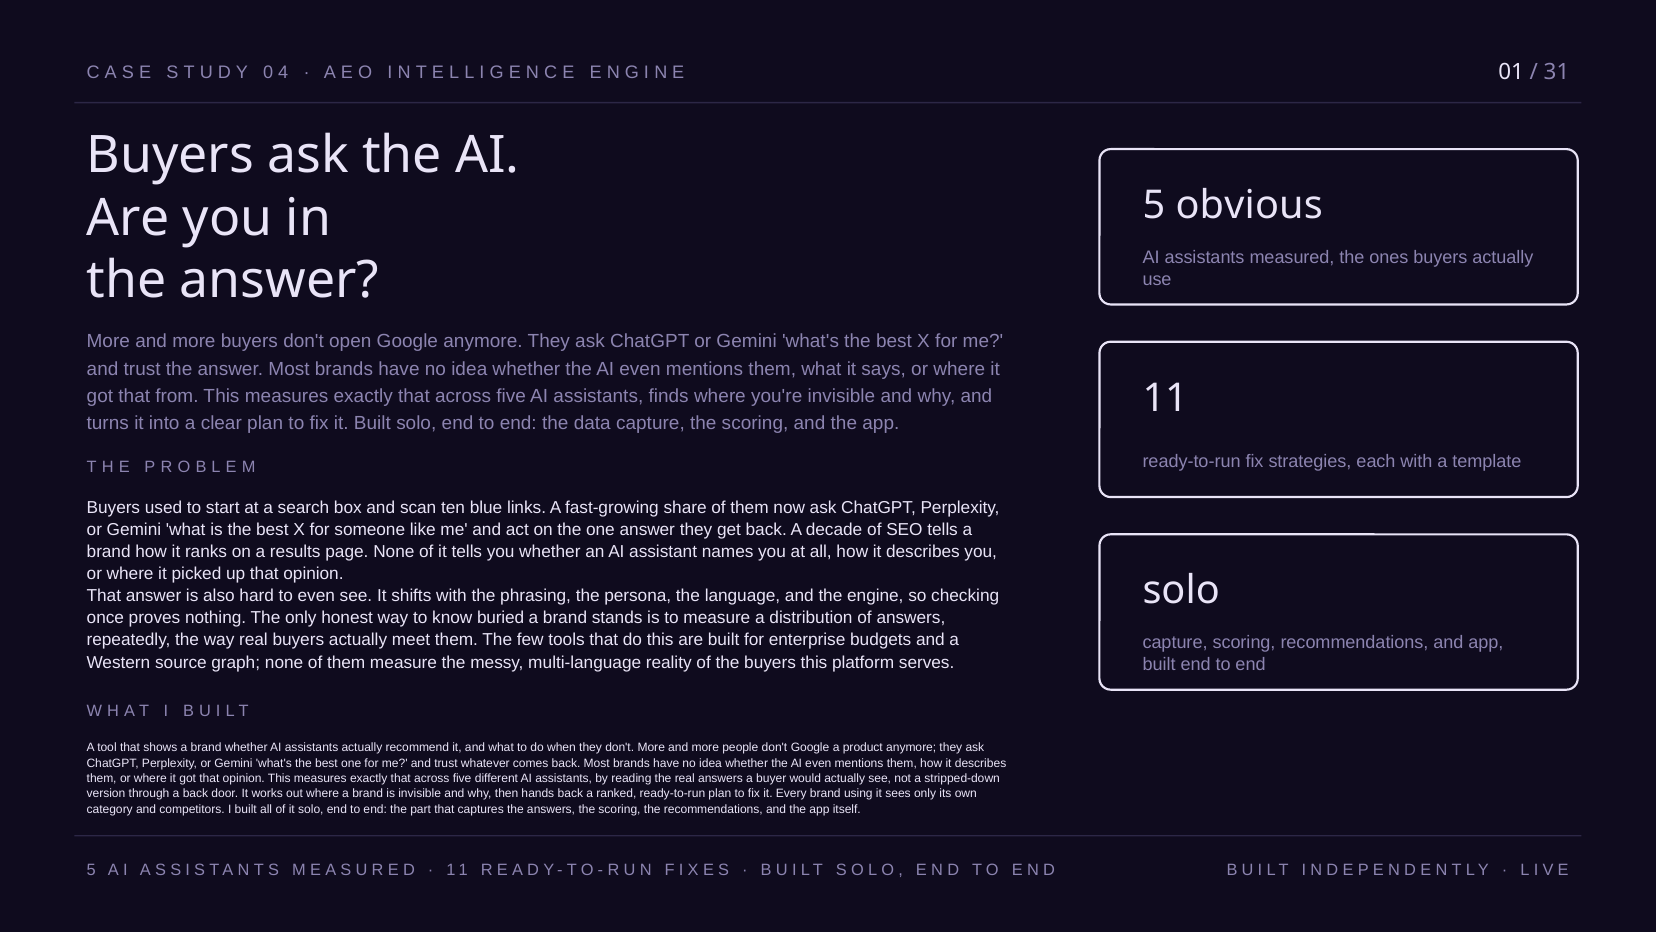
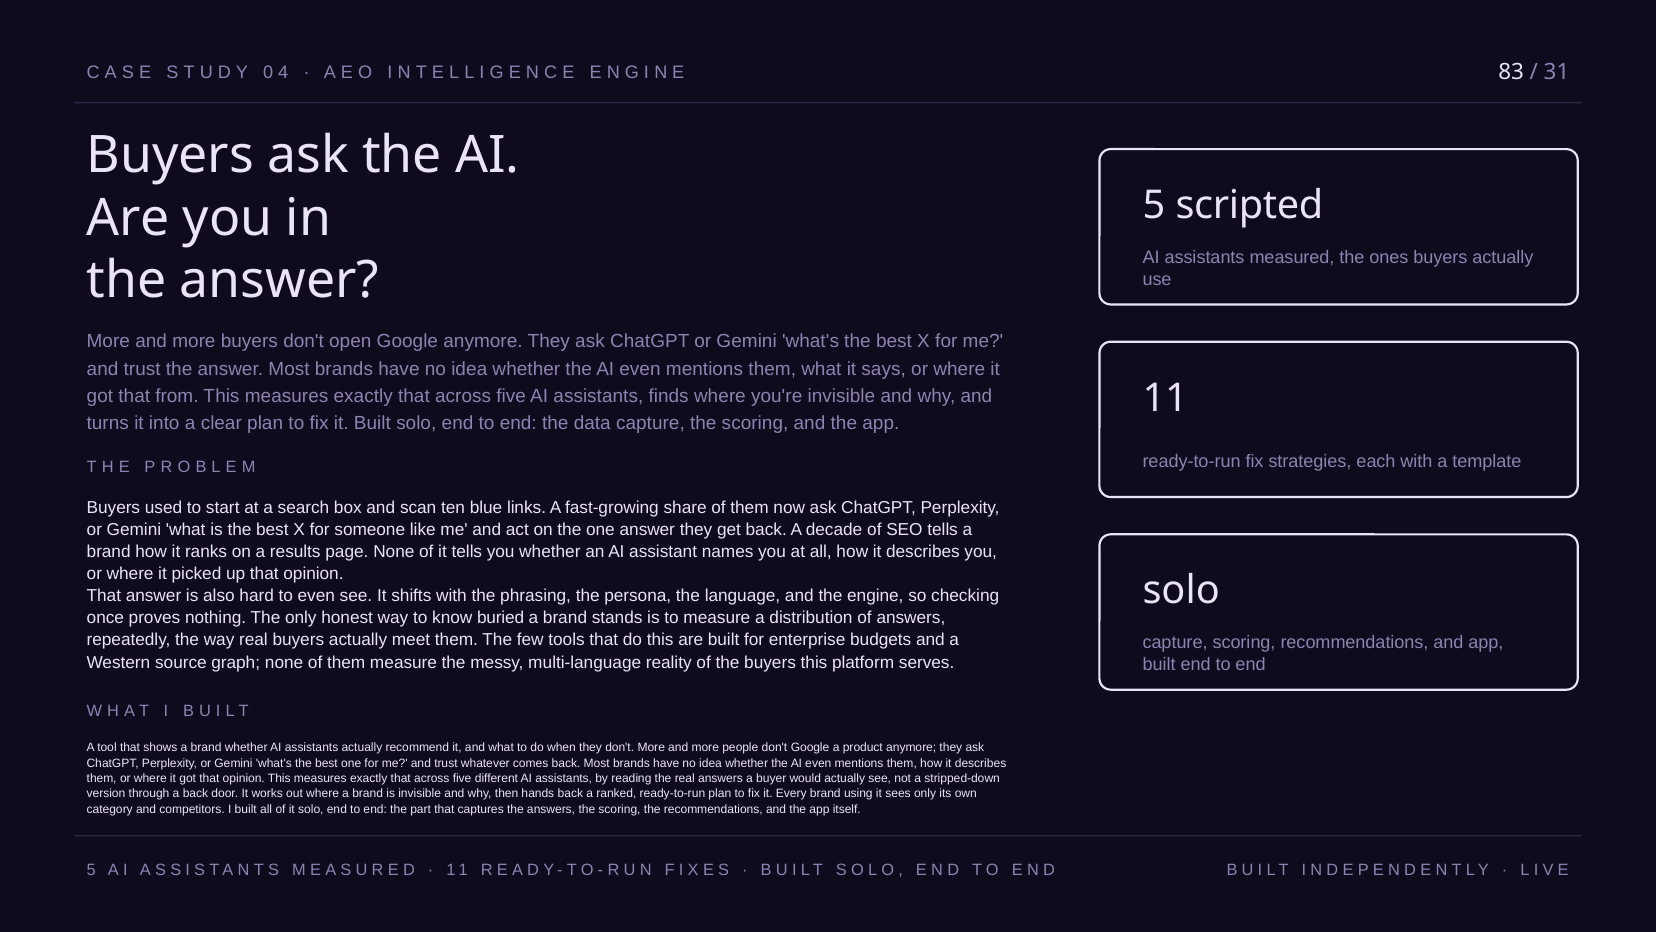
01: 01 -> 83
obvious: obvious -> scripted
